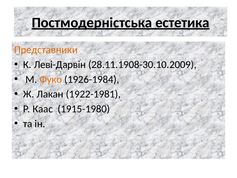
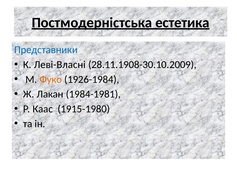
Представники colour: orange -> blue
Леві-Дарвін: Леві-Дарвін -> Леві-Власні
1922-1981: 1922-1981 -> 1984-1981
